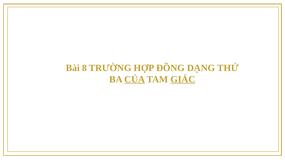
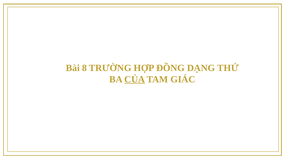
GIÁC underline: present -> none
